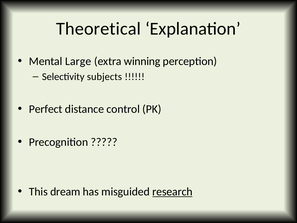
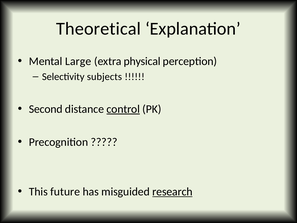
winning: winning -> physical
Perfect: Perfect -> Second
control underline: none -> present
dream: dream -> future
